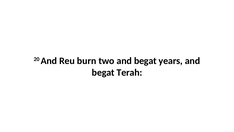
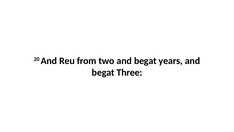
burn: burn -> from
Terah: Terah -> Three
